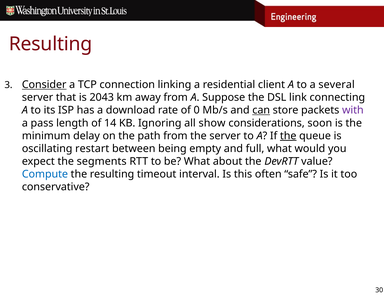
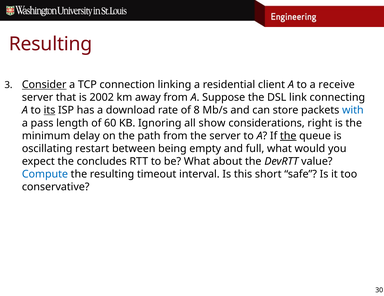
several: several -> receive
2043: 2043 -> 2002
its underline: none -> present
0: 0 -> 8
can underline: present -> none
with colour: purple -> blue
14: 14 -> 60
soon: soon -> right
segments: segments -> concludes
often: often -> short
